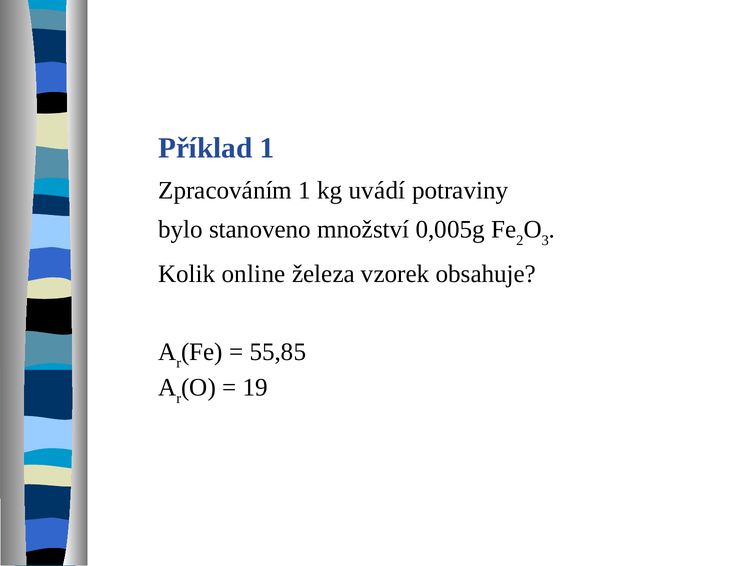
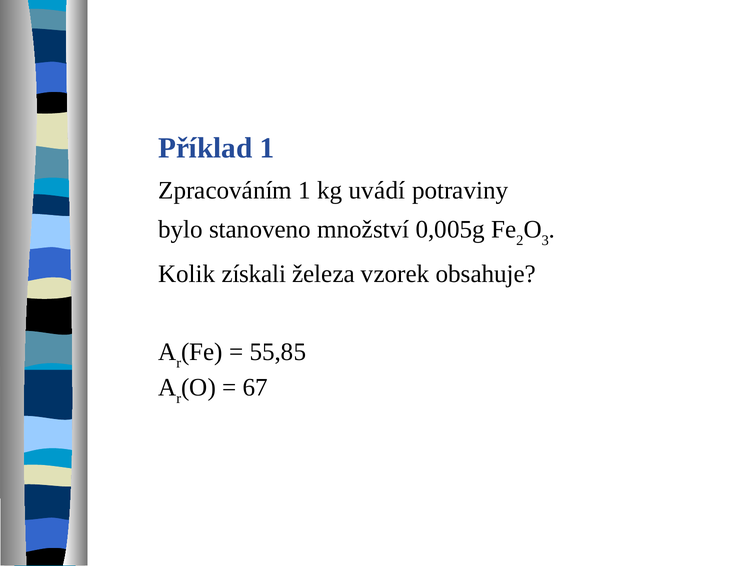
online: online -> získali
19: 19 -> 67
